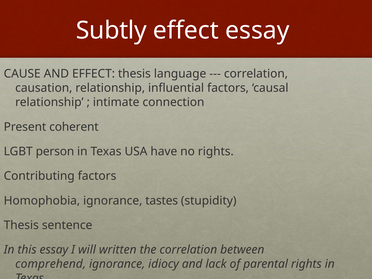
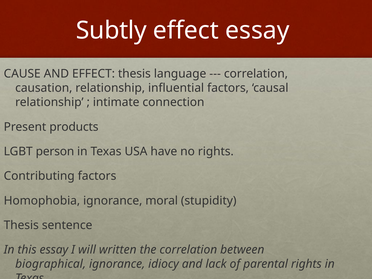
coherent: coherent -> products
tastes: tastes -> moral
comprehend: comprehend -> biographical
